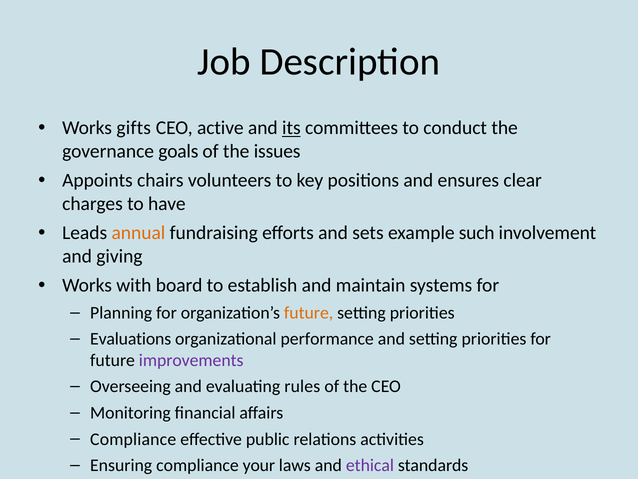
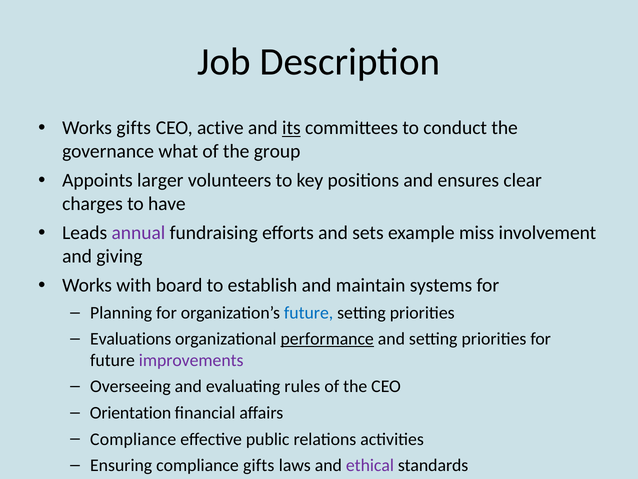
goals: goals -> what
issues: issues -> group
chairs: chairs -> larger
annual colour: orange -> purple
such: such -> miss
future at (309, 312) colour: orange -> blue
performance underline: none -> present
Monitoring: Monitoring -> Orientation
compliance your: your -> gifts
